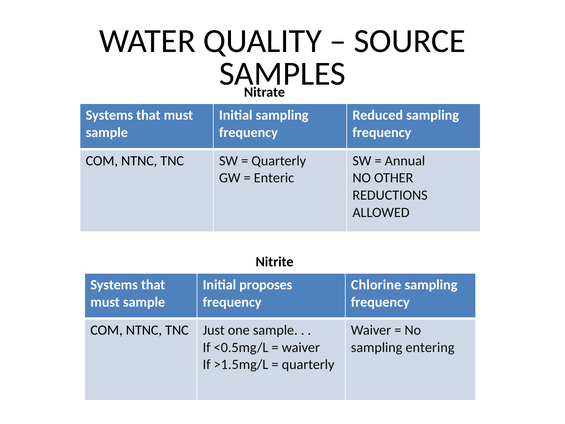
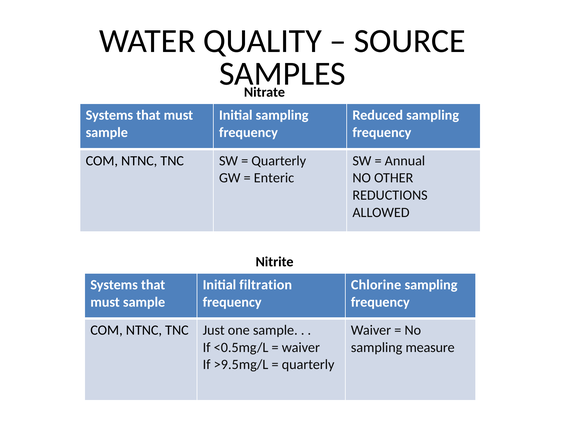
proposes: proposes -> filtration
entering: entering -> measure
>1.5mg/L: >1.5mg/L -> >9.5mg/L
